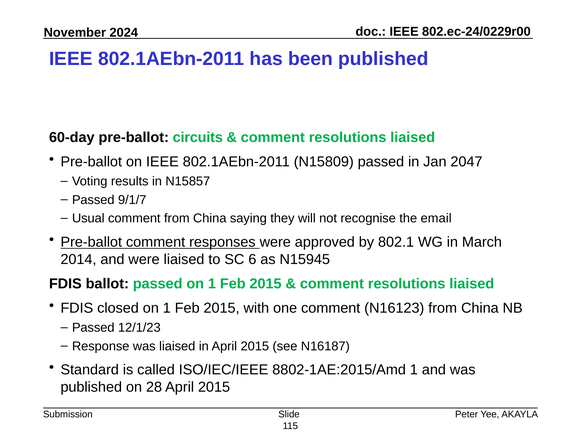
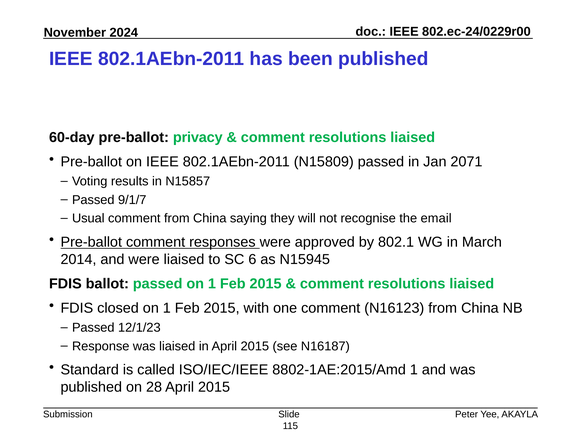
circuits: circuits -> privacy
2047: 2047 -> 2071
